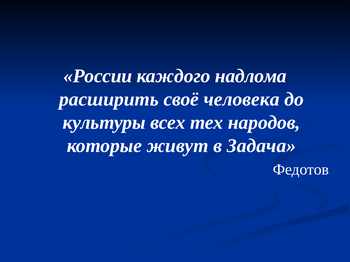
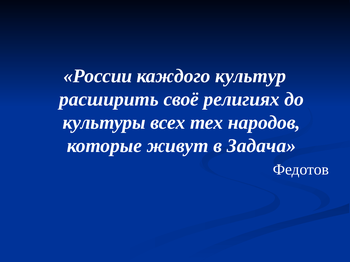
надлома: надлома -> культур
человека: человека -> религиях
